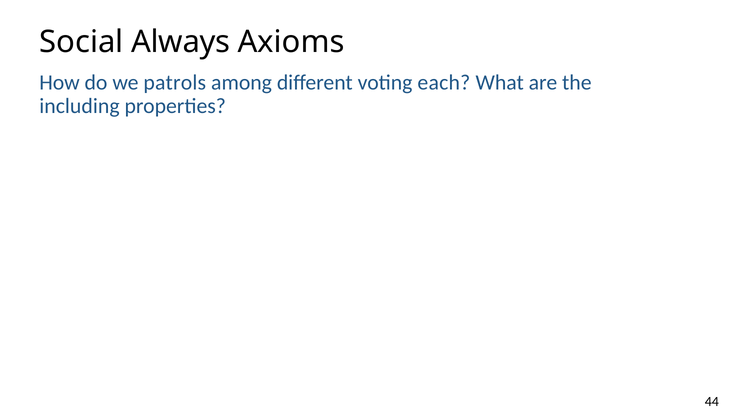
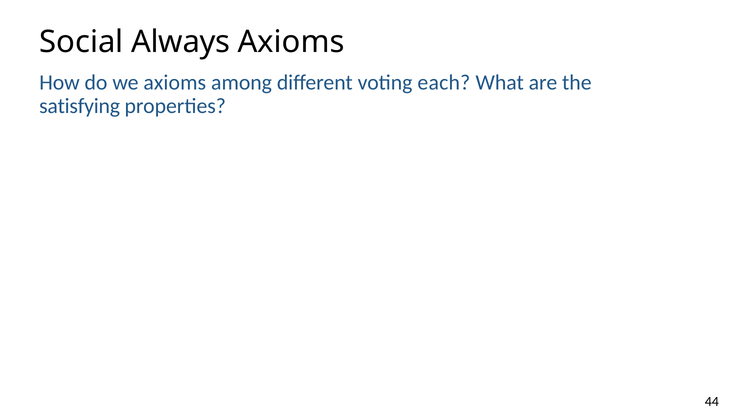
we patrols: patrols -> axioms
including: including -> satisfying
